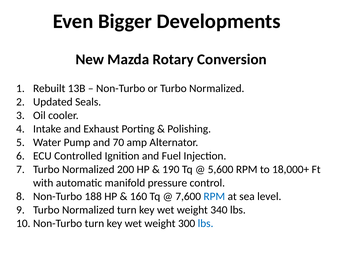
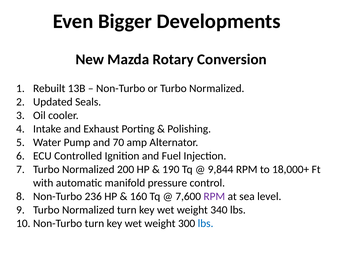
5,600: 5,600 -> 9,844
188: 188 -> 236
RPM at (214, 197) colour: blue -> purple
